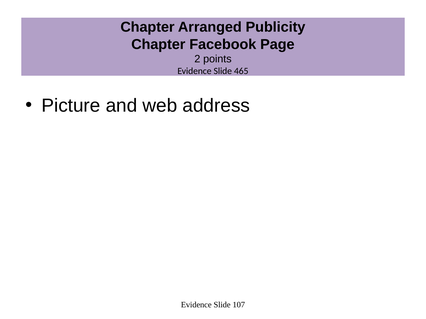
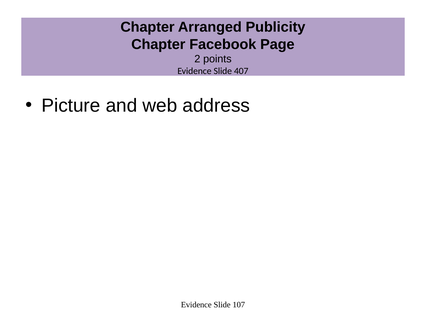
465: 465 -> 407
